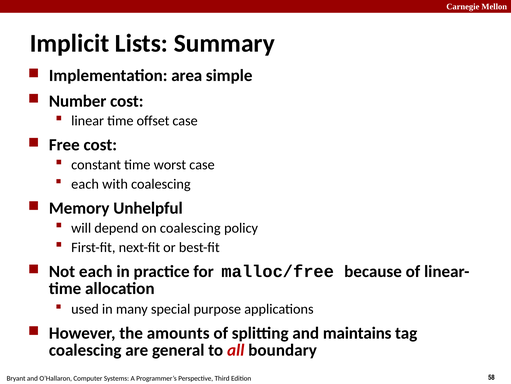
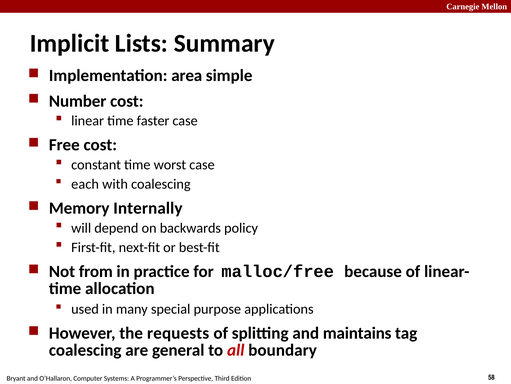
offset: offset -> faster
Unhelpful: Unhelpful -> Internally
on coalescing: coalescing -> backwards
Not each: each -> from
amounts: amounts -> requests
